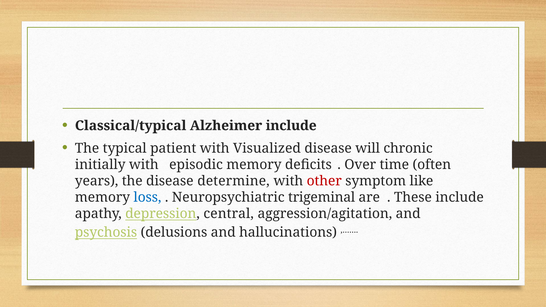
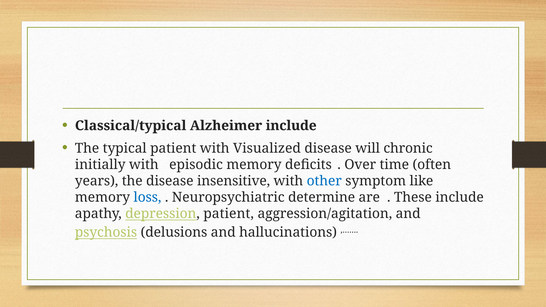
determine: determine -> insensitive
other colour: red -> blue
trigeminal: trigeminal -> determine
depression central: central -> patient
